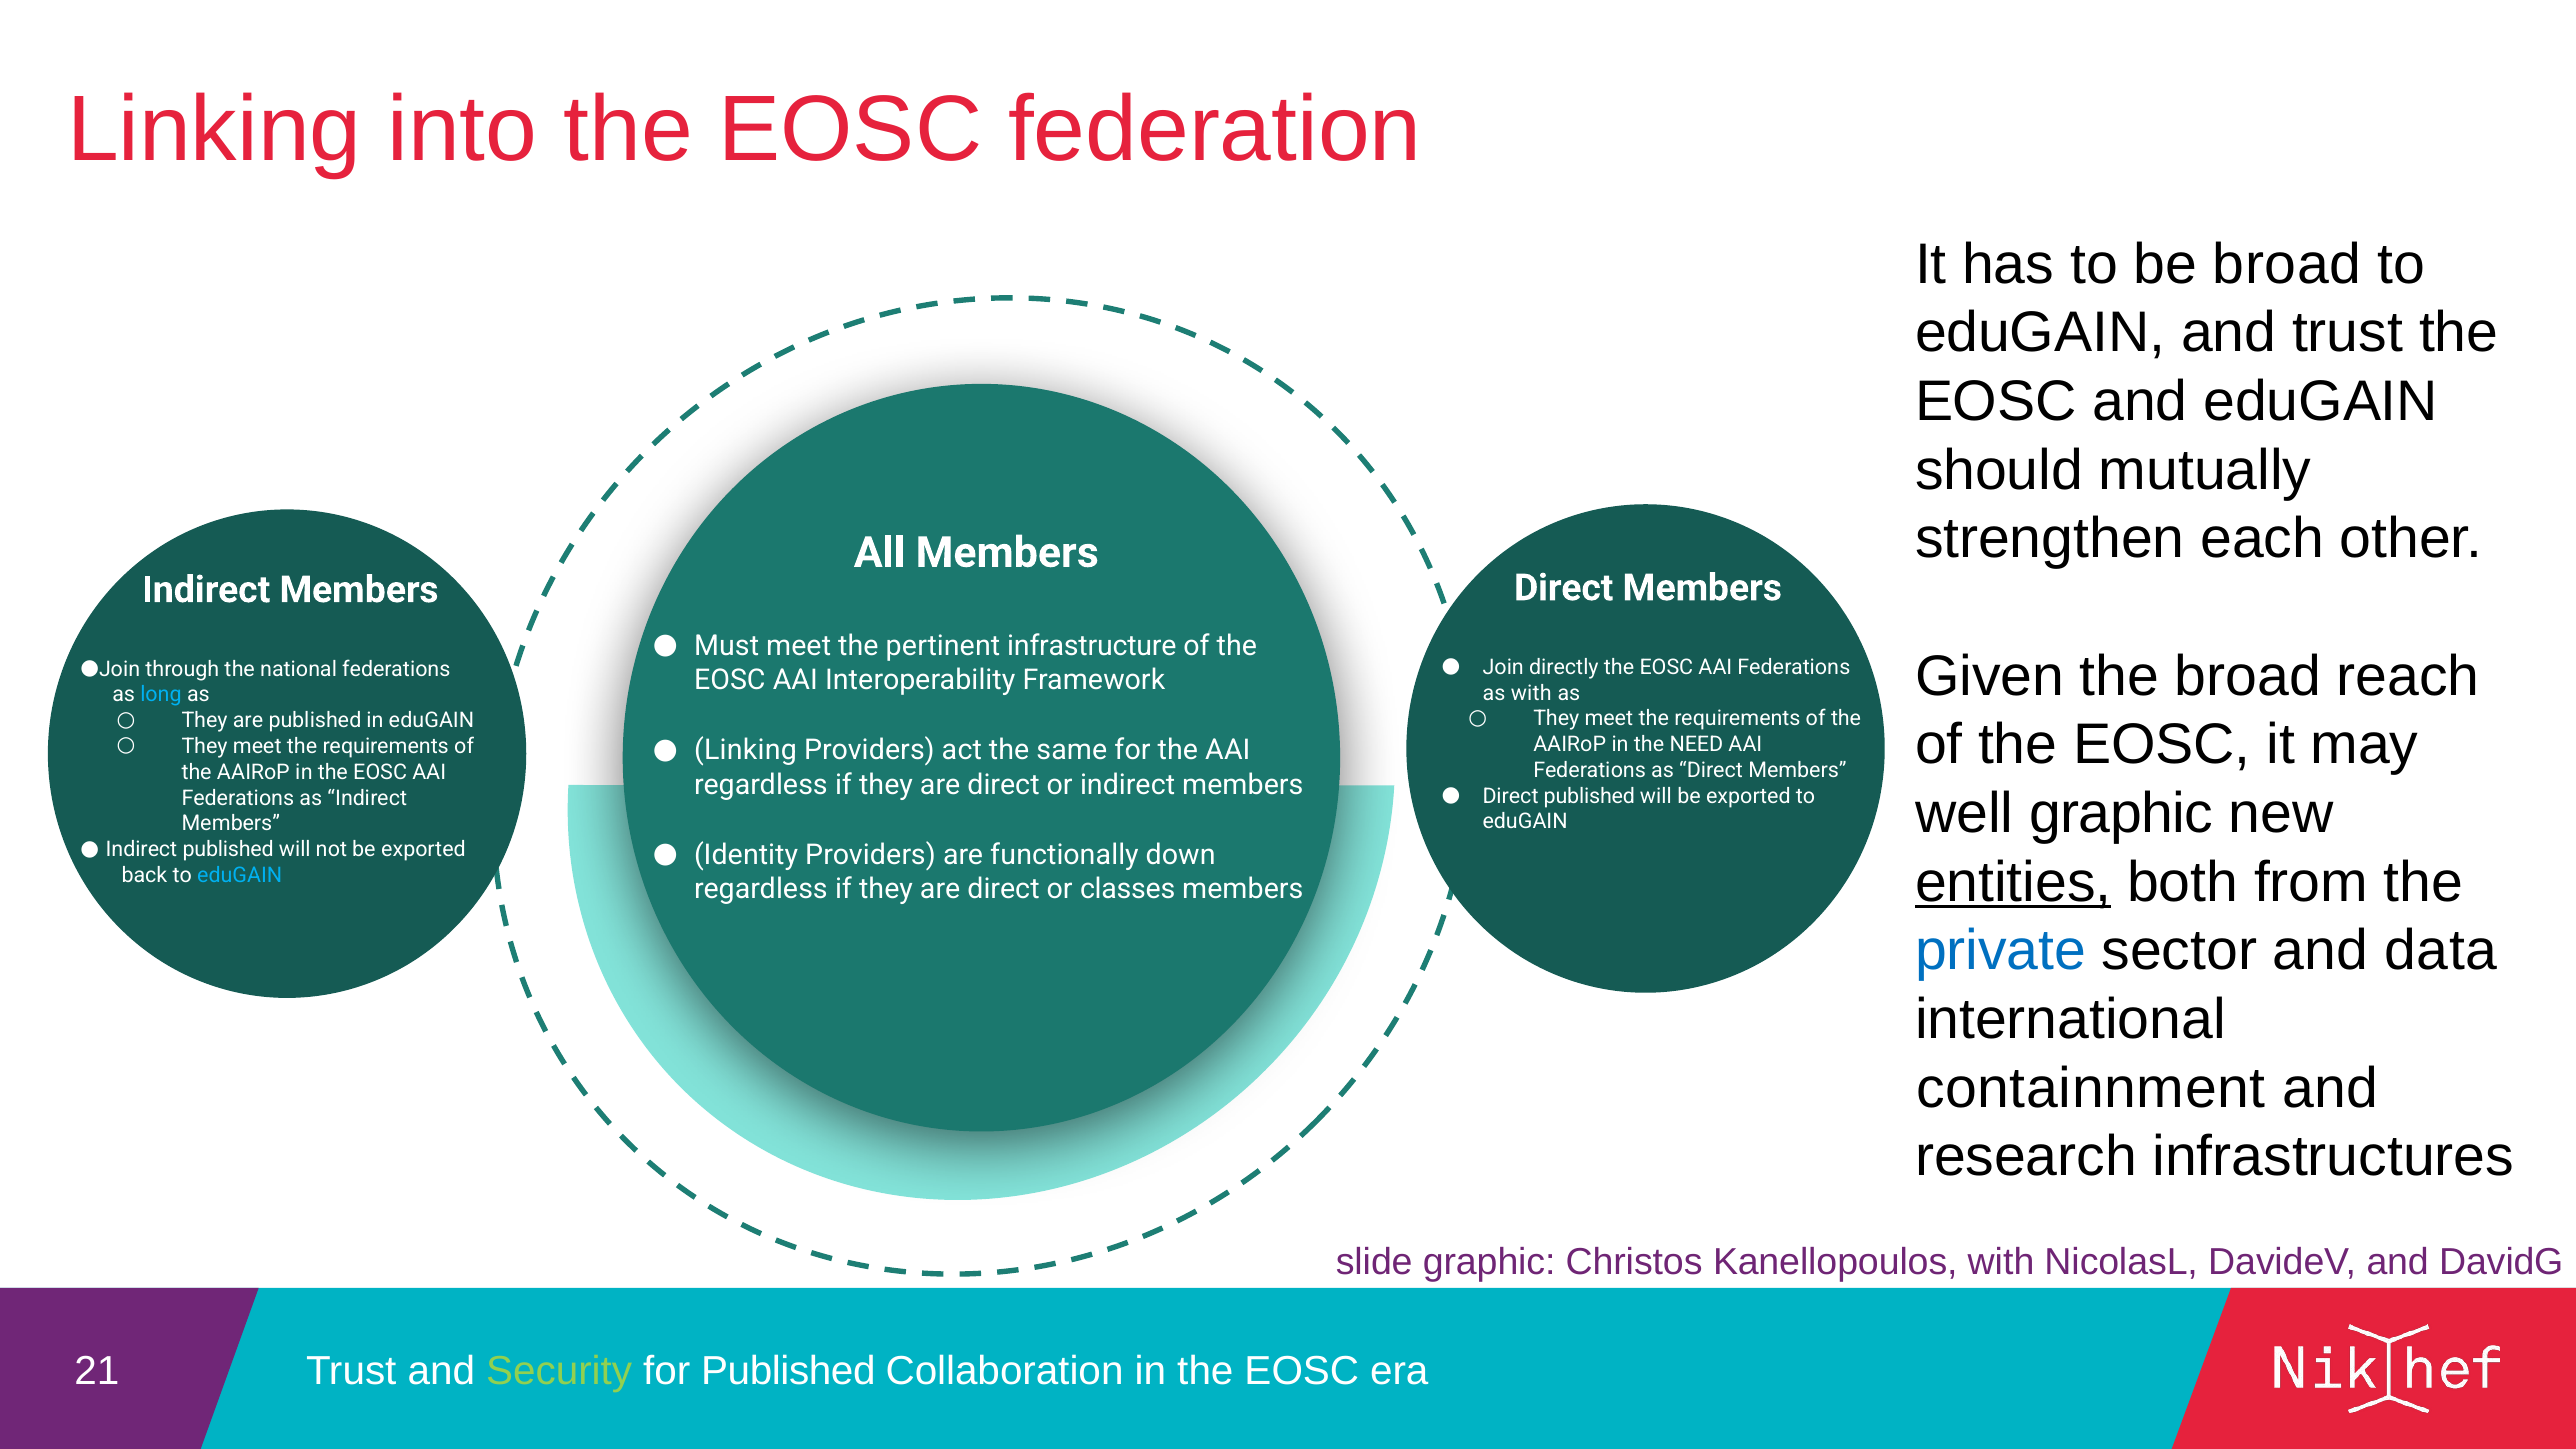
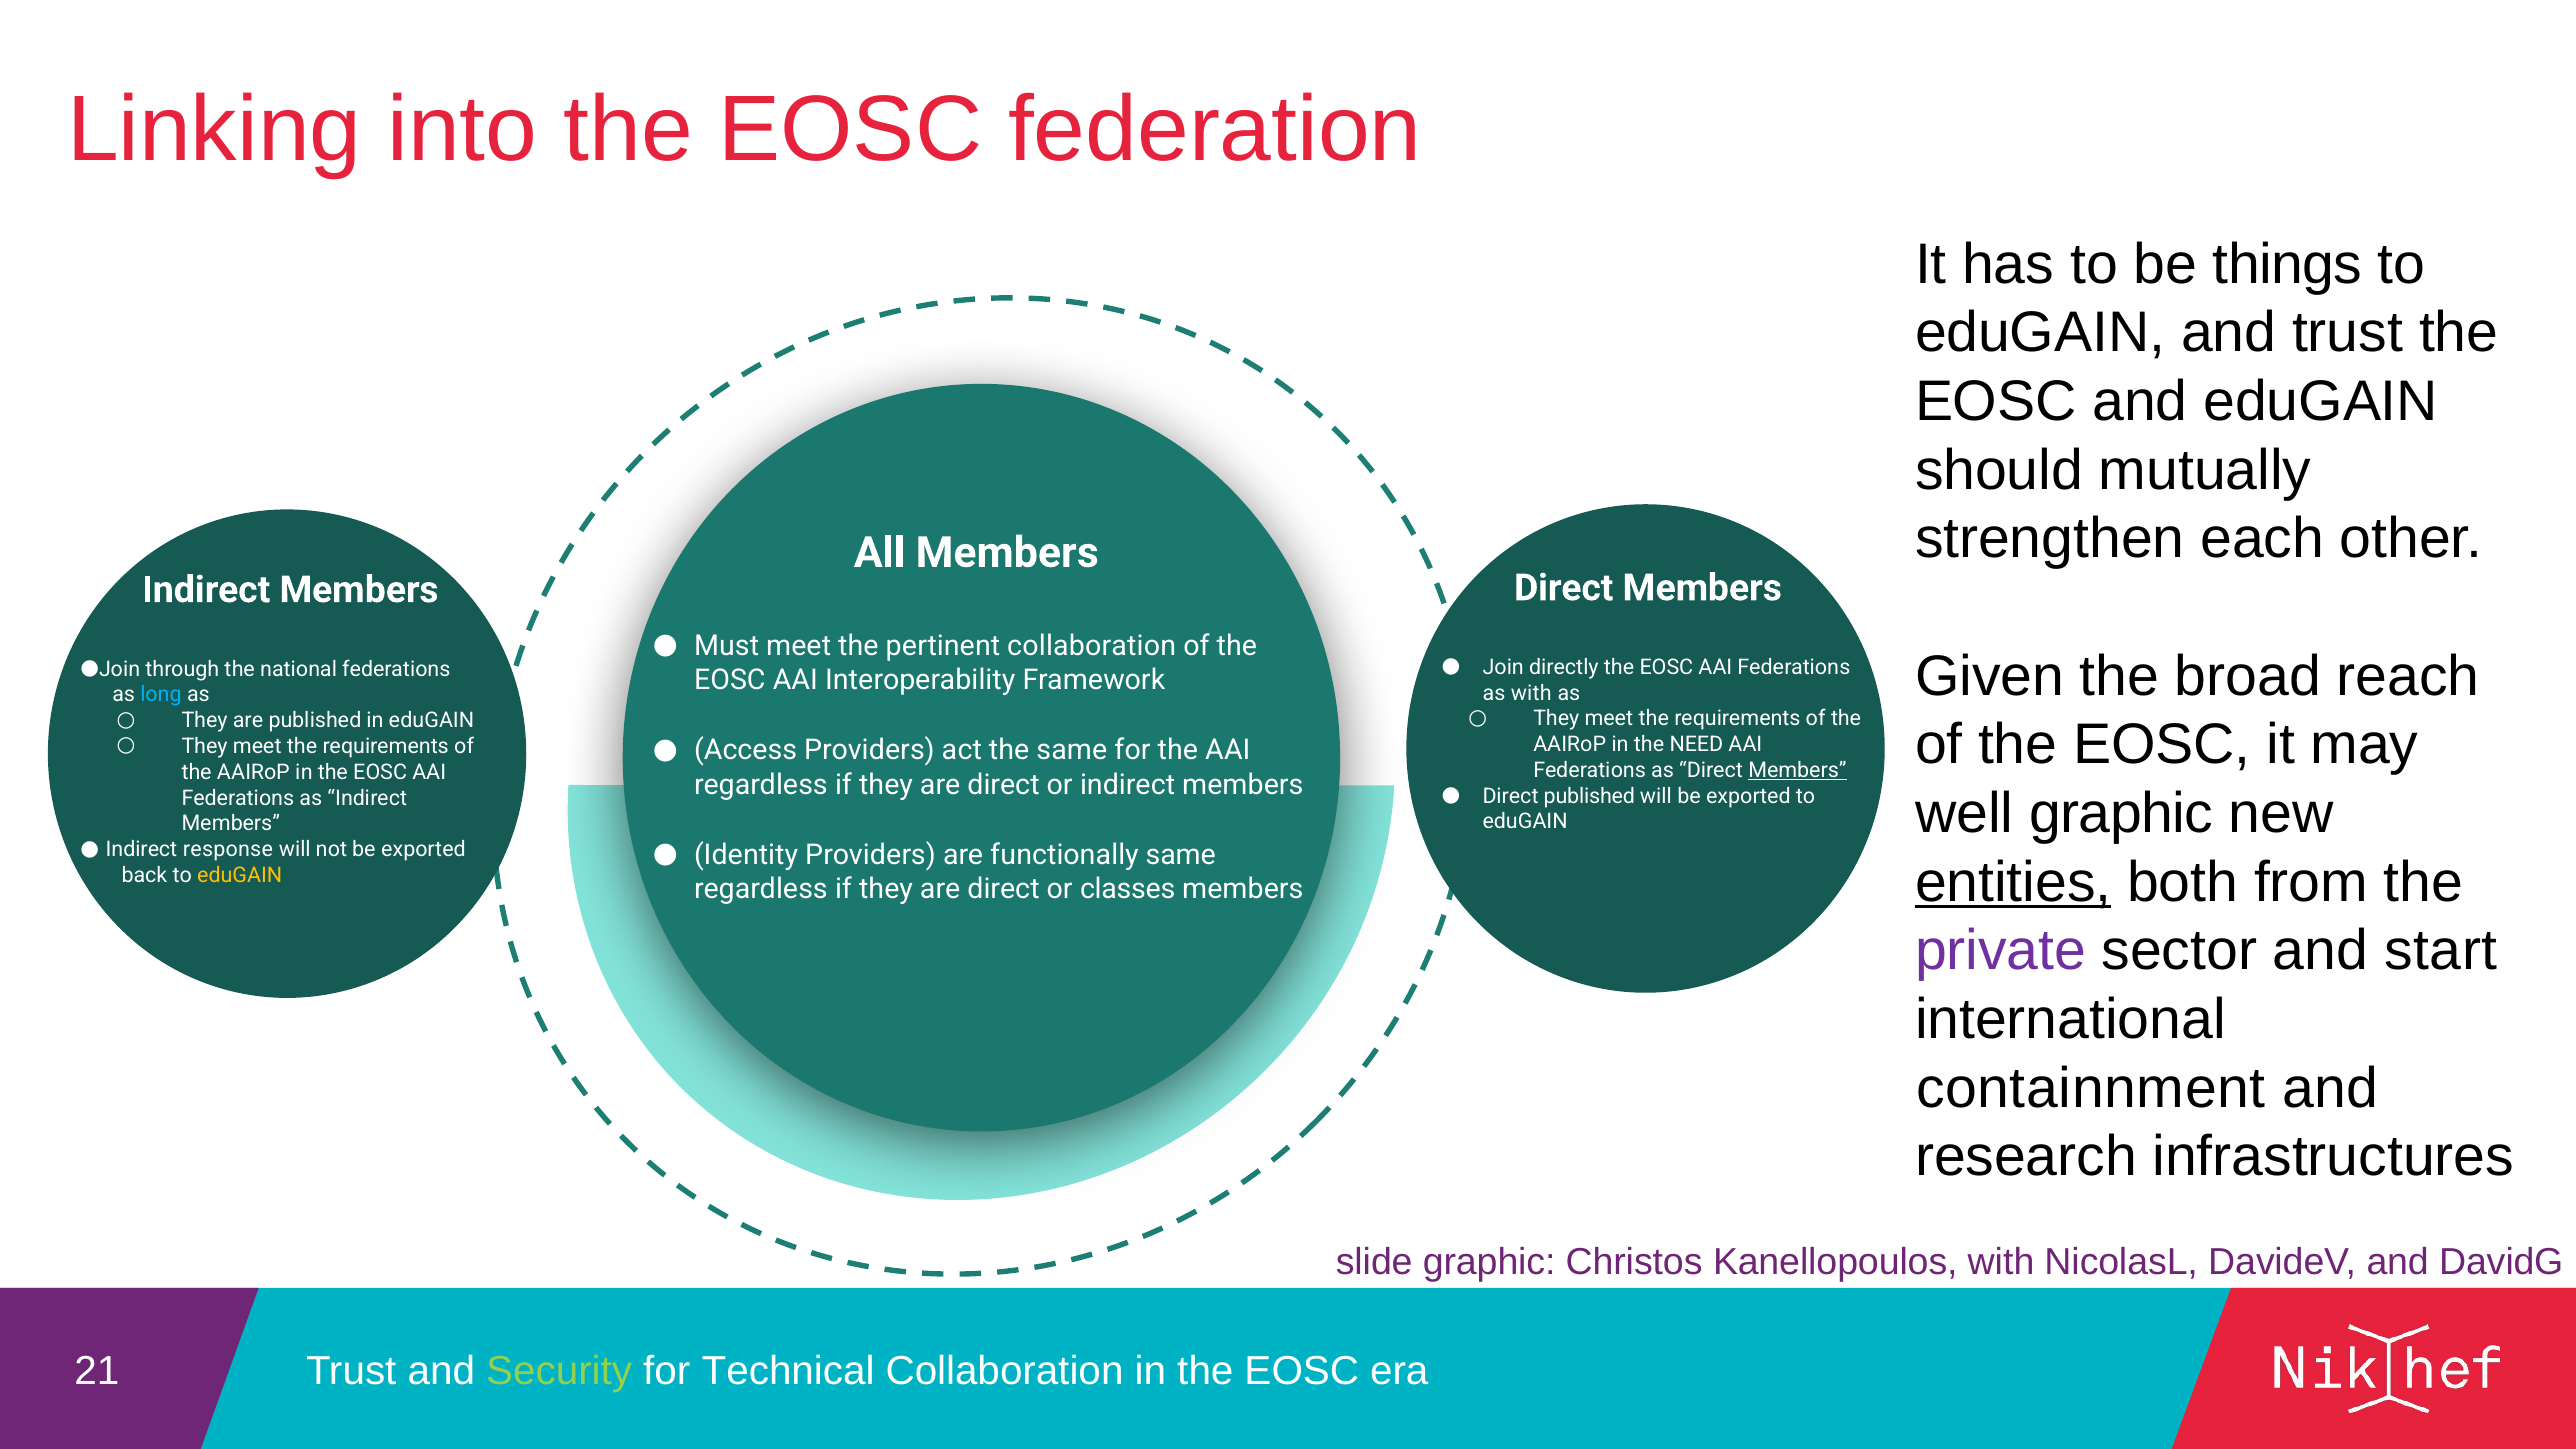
be broad: broad -> things
pertinent infrastructure: infrastructure -> collaboration
Linking at (745, 751): Linking -> Access
Members at (1797, 770) underline: none -> present
Indirect published: published -> response
functionally down: down -> same
eduGAIN at (240, 875) colour: light blue -> yellow
private colour: blue -> purple
data: data -> start
for Published: Published -> Technical
